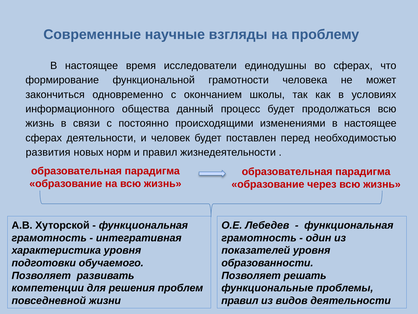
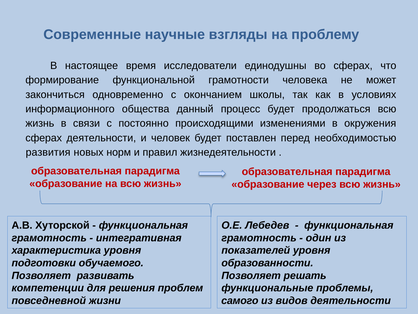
изменениями в настоящее: настоящее -> окружения
правил at (240, 300): правил -> самого
